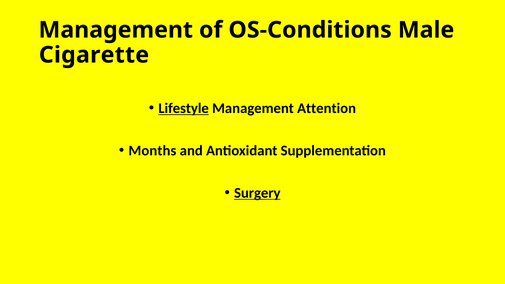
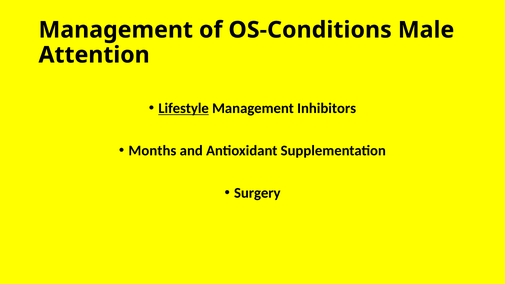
Cigarette: Cigarette -> Attention
Attention: Attention -> Inhibitors
Surgery underline: present -> none
